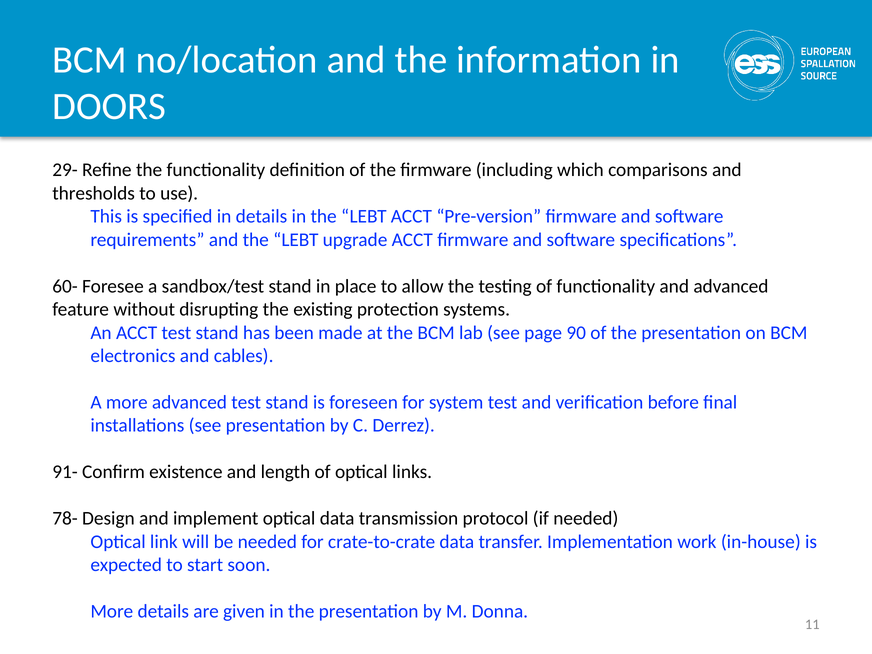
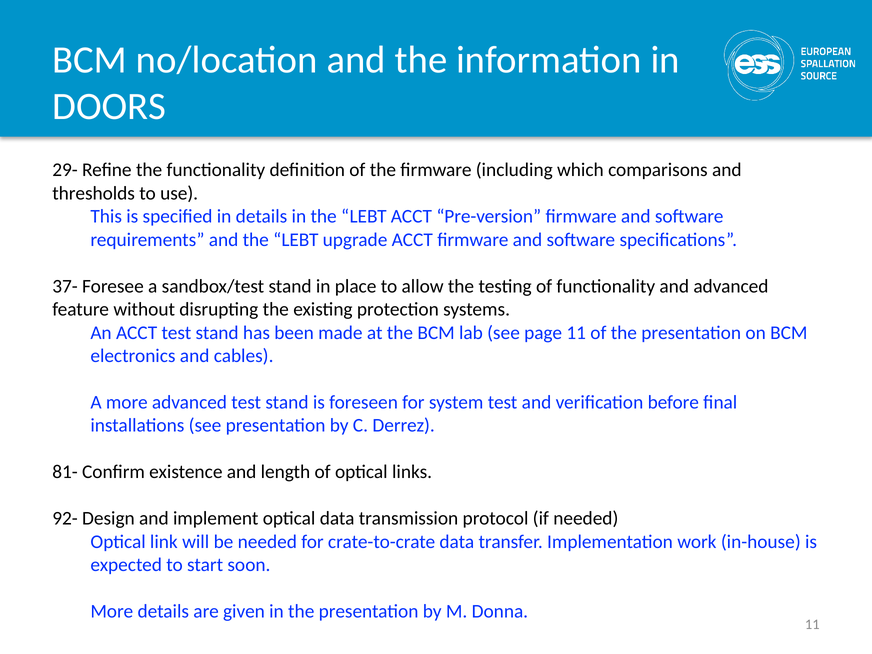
60-: 60- -> 37-
page 90: 90 -> 11
91-: 91- -> 81-
78-: 78- -> 92-
